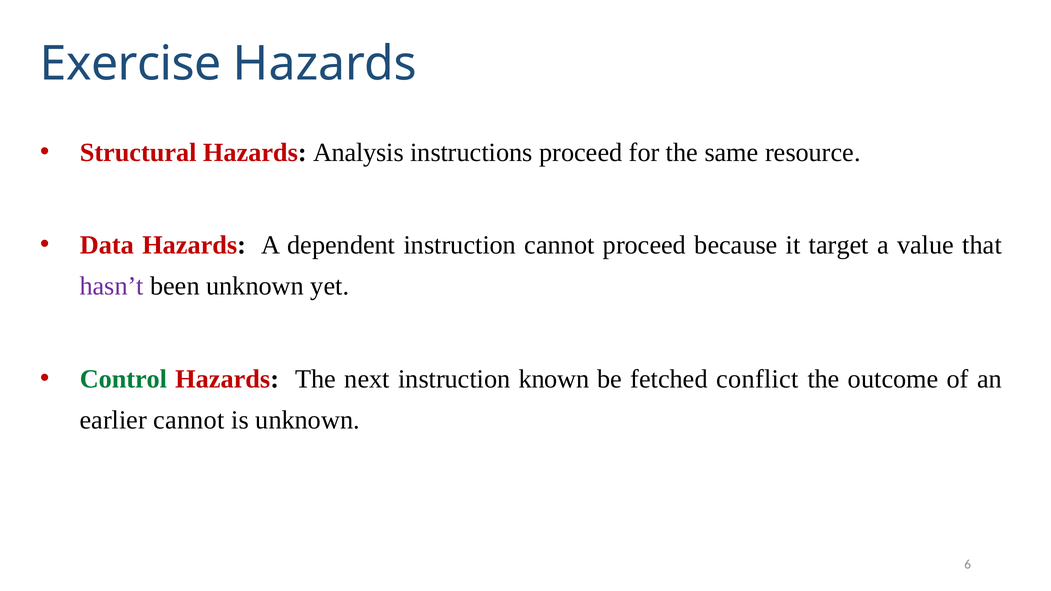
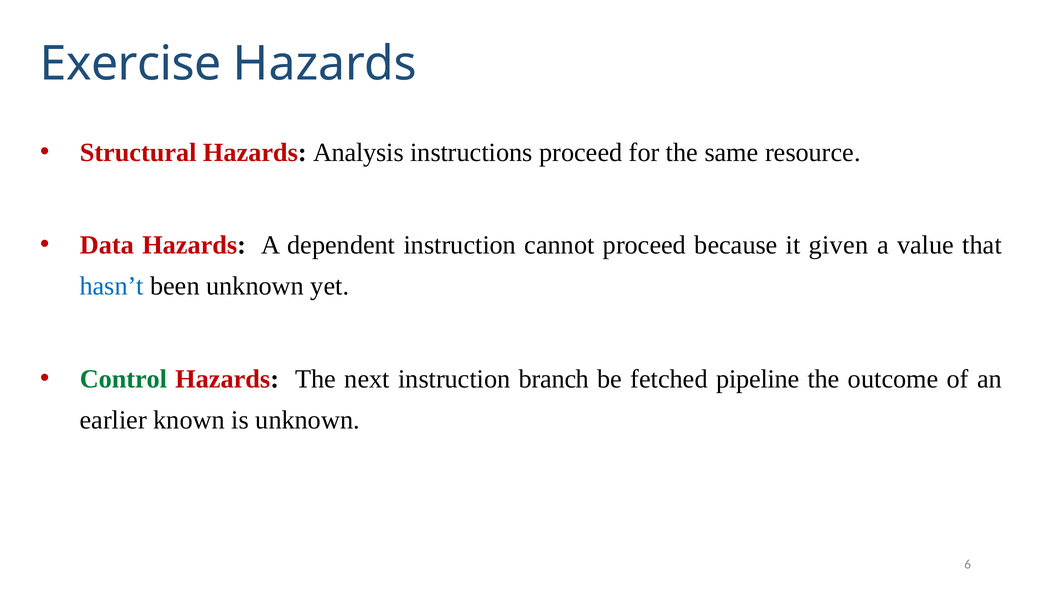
target: target -> given
hasn’t colour: purple -> blue
known: known -> branch
conflict: conflict -> pipeline
earlier cannot: cannot -> known
